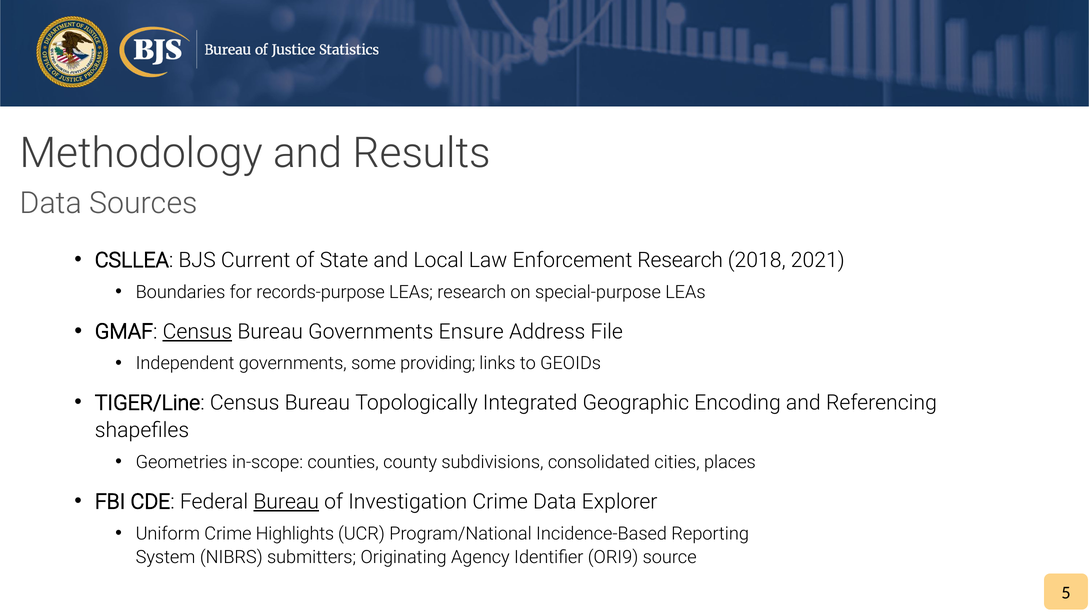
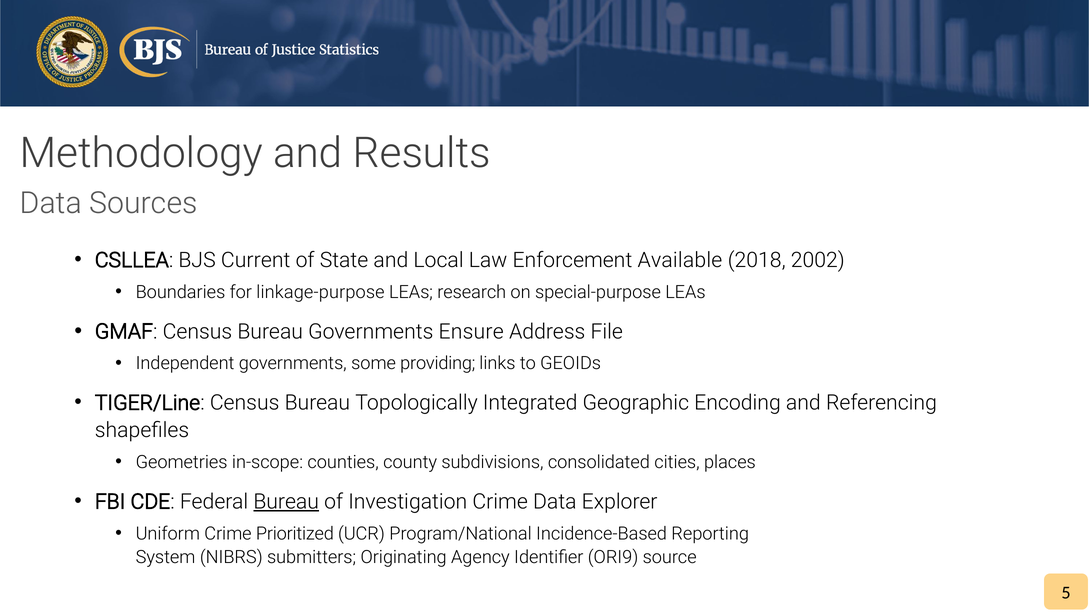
Enforcement Research: Research -> Available
2021: 2021 -> 2002
records-purpose: records-purpose -> linkage-purpose
Census at (197, 331) underline: present -> none
Highlights: Highlights -> Prioritized
